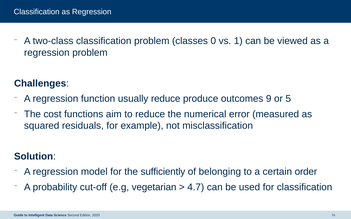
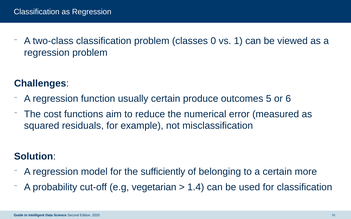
usually reduce: reduce -> certain
9: 9 -> 5
5: 5 -> 6
order: order -> more
4.7: 4.7 -> 1.4
